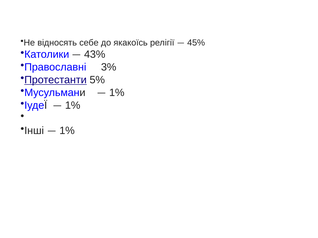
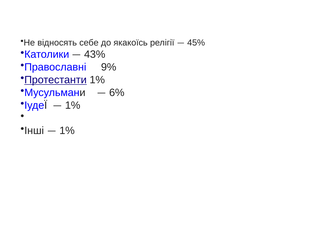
3%: 3% -> 9%
Протестанти 5%: 5% -> 1%
1% at (117, 93): 1% -> 6%
